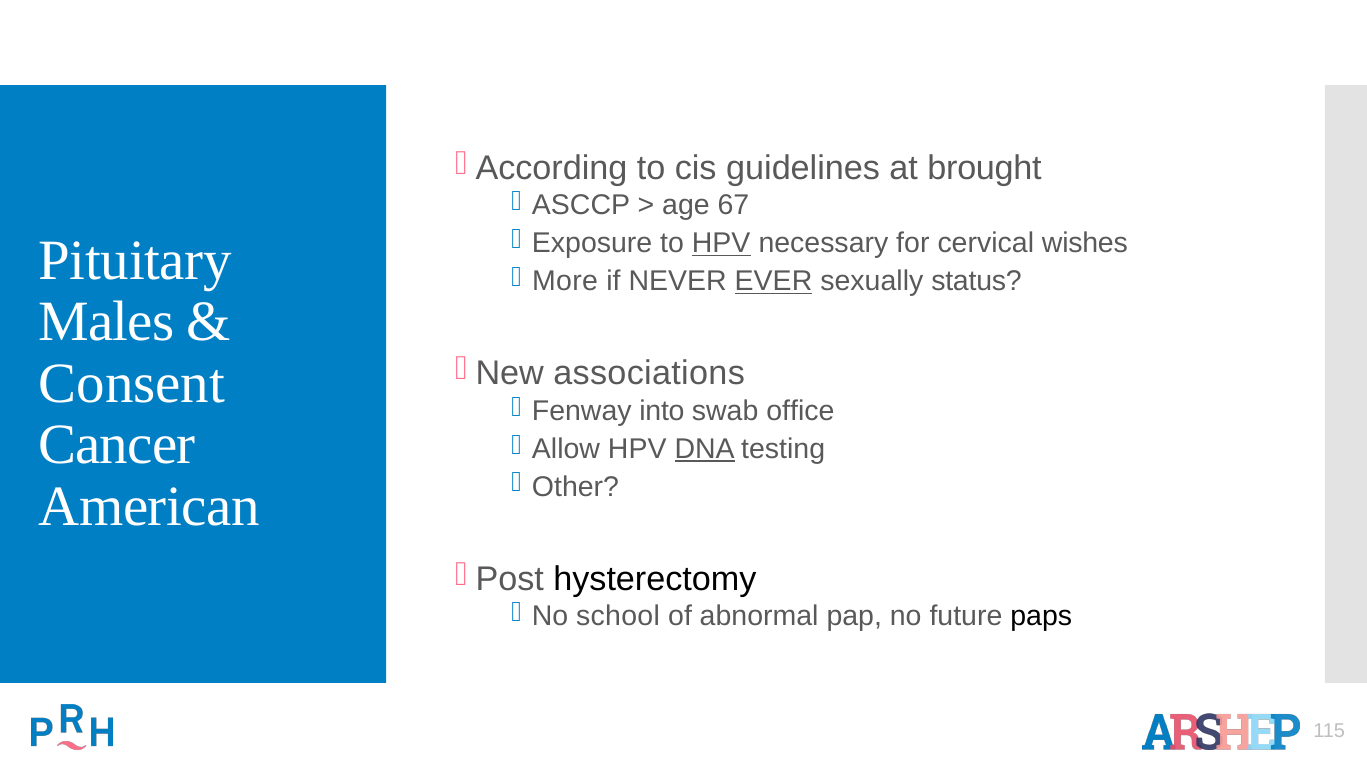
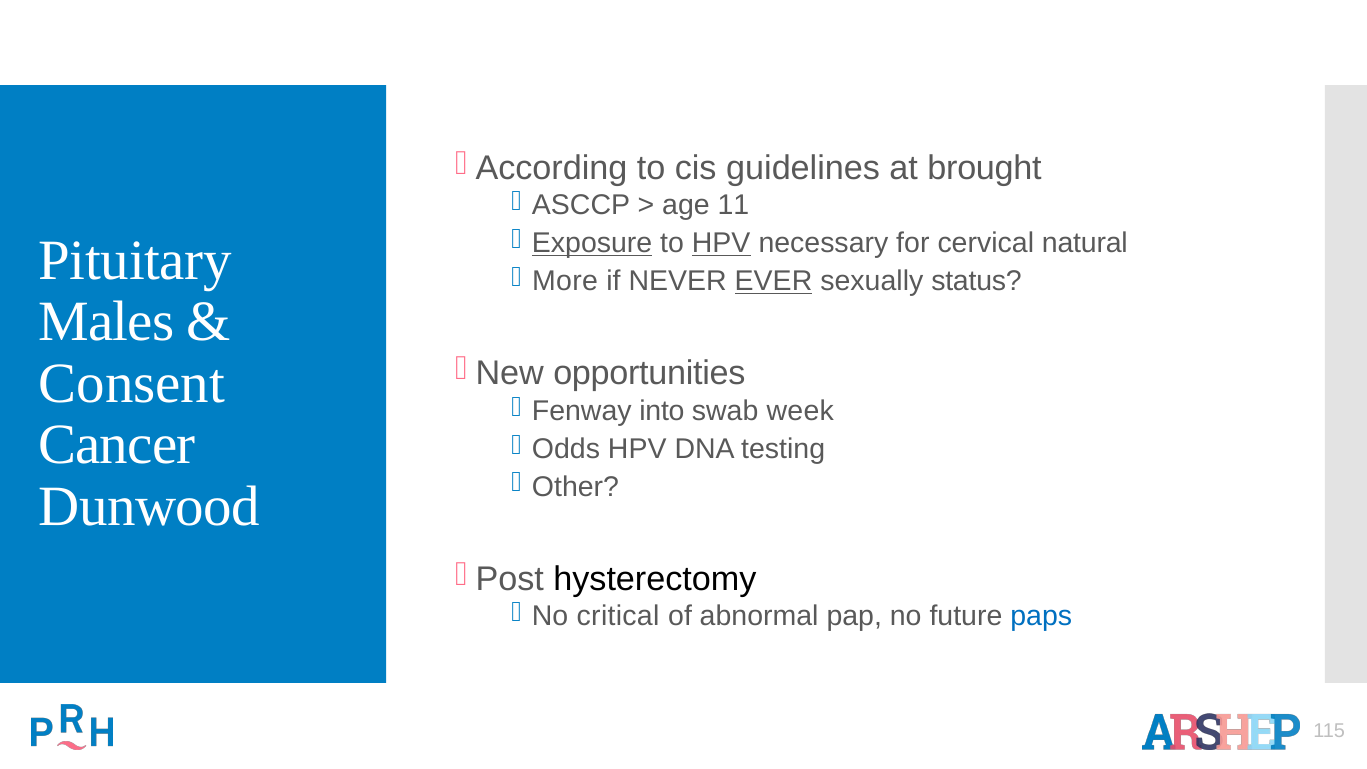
67: 67 -> 11
Exposure underline: none -> present
wishes: wishes -> natural
associations: associations -> opportunities
office: office -> week
Allow: Allow -> Odds
DNA underline: present -> none
American: American -> Dunwood
school: school -> critical
paps colour: black -> blue
